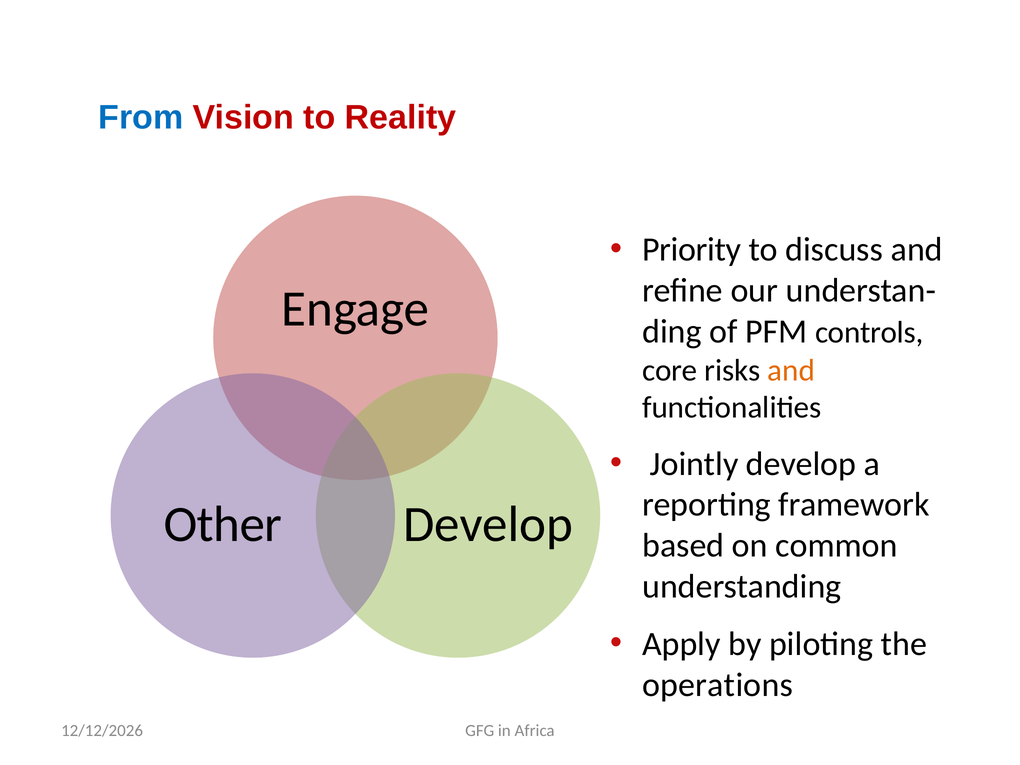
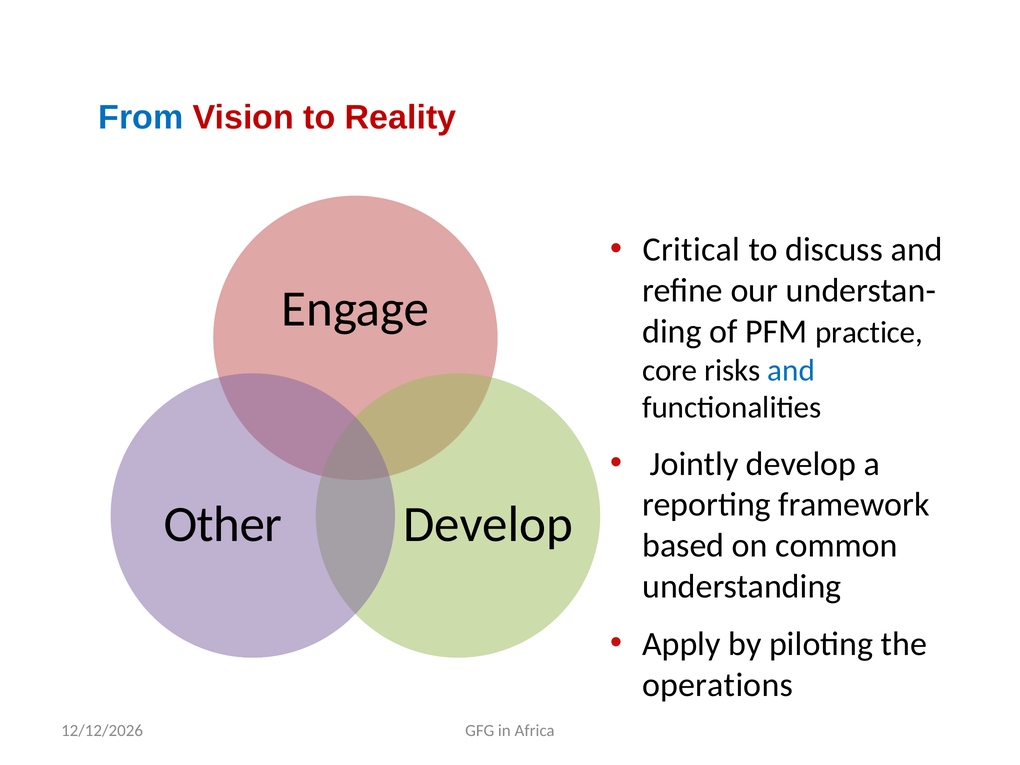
Priority: Priority -> Critical
controls: controls -> practice
and at (791, 370) colour: orange -> blue
